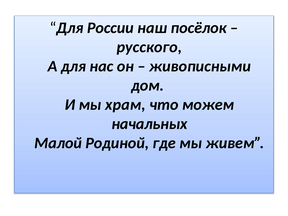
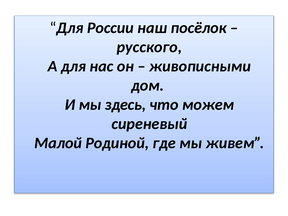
храм: храм -> здесь
начальных: начальных -> сиреневый
